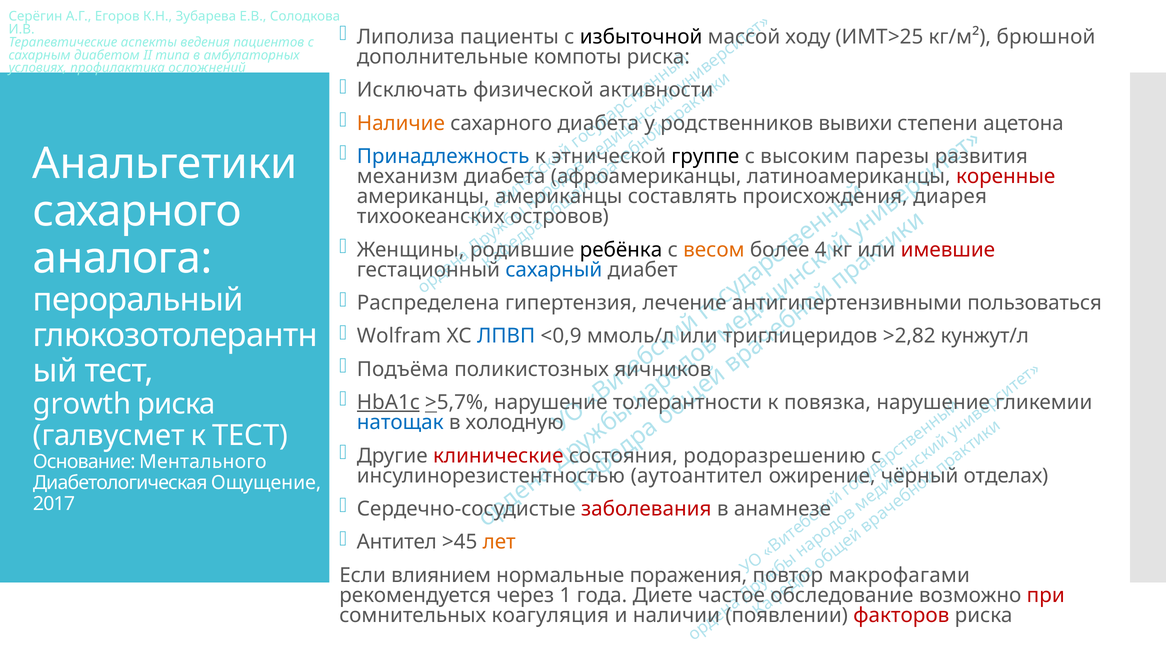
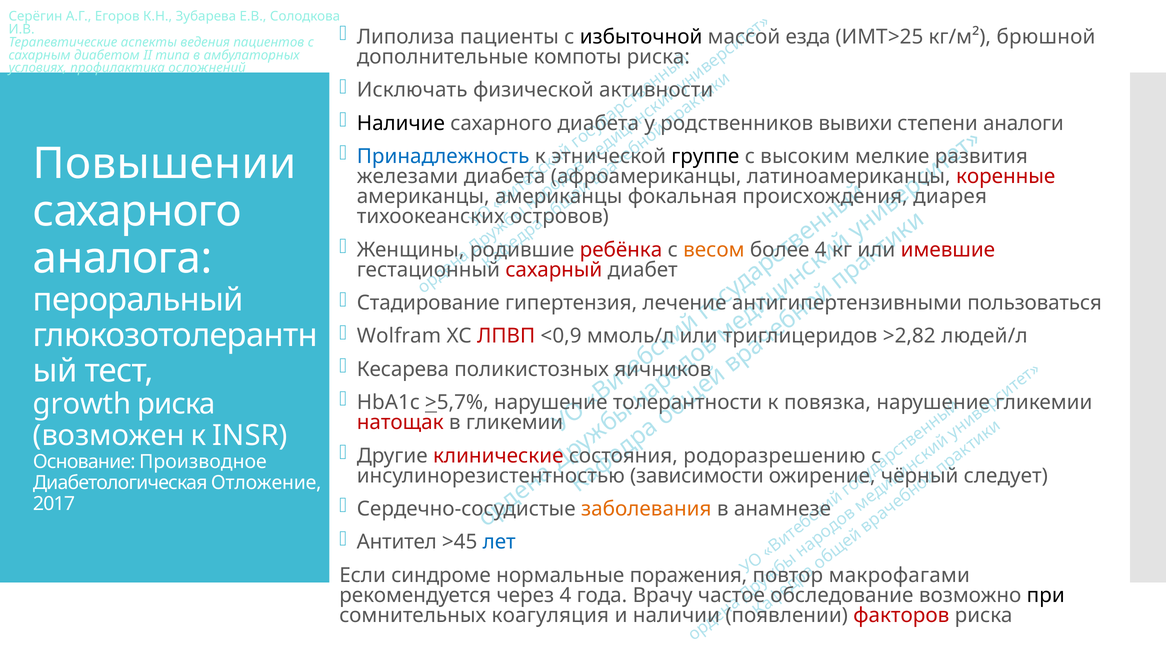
ходу: ходу -> езда
Наличие colour: orange -> black
ацетона: ацетона -> аналоги
парезы: парезы -> мелкие
Анальгетики: Анальгетики -> Повышении
механизм: механизм -> железами
составлять: составлять -> фокальная
ребёнка colour: black -> red
сахарный colour: blue -> red
Распределена: Распределена -> Стадирование
ЛПВП colour: blue -> red
кунжут/л: кунжут/л -> людей/л
Подъёма: Подъёма -> Кесарева
HbA1c underline: present -> none
натощак colour: blue -> red
в холодную: холодную -> гликемии
галвусмет: галвусмет -> возможен
к ТЕСТ: ТЕСТ -> INSR
Ментального: Ментального -> Производное
аутоантител: аутоантител -> зависимости
отделах: отделах -> следует
Ощущение: Ощущение -> Отложение
заболевания colour: red -> orange
лет colour: orange -> blue
влиянием: влиянием -> синдроме
через 1: 1 -> 4
Диете: Диете -> Врачу
при colour: red -> black
